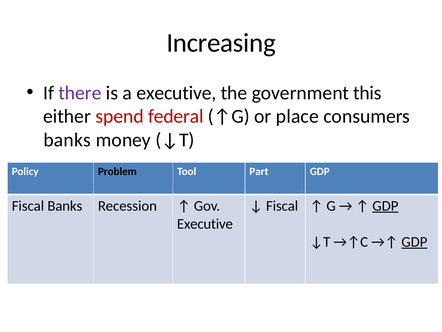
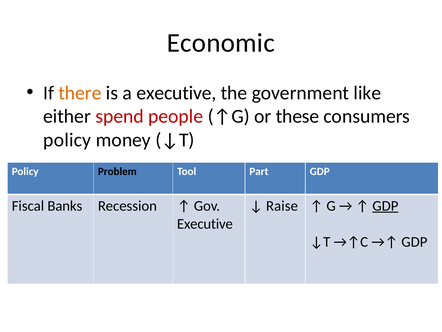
Increasing: Increasing -> Economic
there colour: purple -> orange
this: this -> like
federal: federal -> people
place: place -> these
banks at (67, 140): banks -> policy
Fiscal at (282, 206): Fiscal -> Raise
GDP at (414, 241) underline: present -> none
